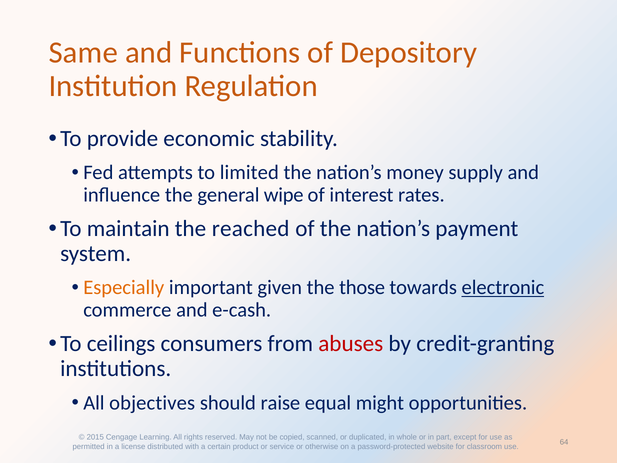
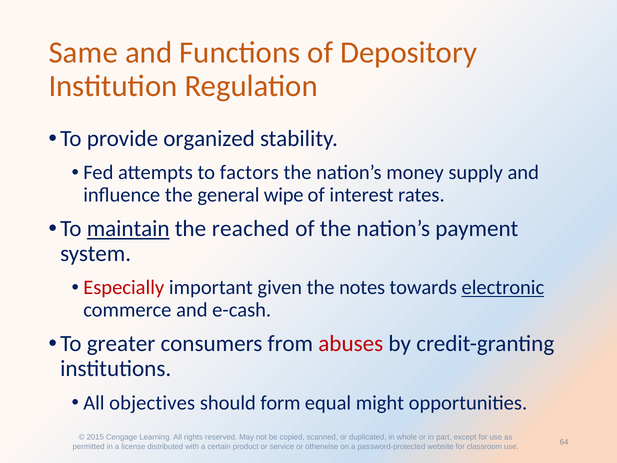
economic: economic -> organized
limited: limited -> factors
maintain underline: none -> present
Especially colour: orange -> red
those: those -> notes
ceilings: ceilings -> greater
raise: raise -> form
